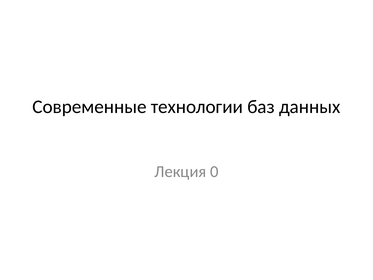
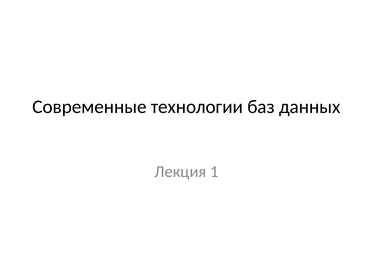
0: 0 -> 1
